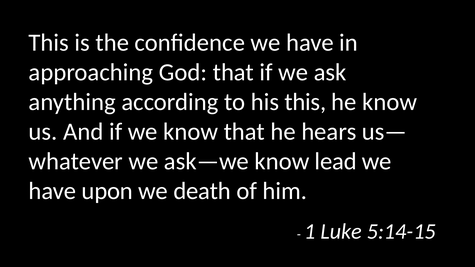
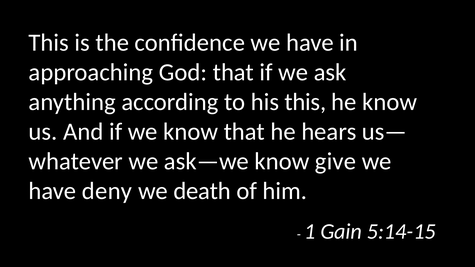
lead: lead -> give
upon: upon -> deny
Luke: Luke -> Gain
